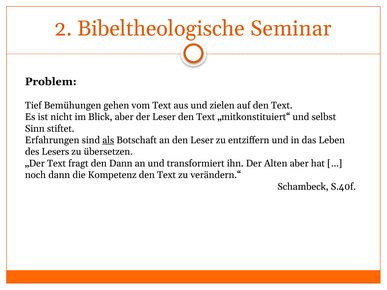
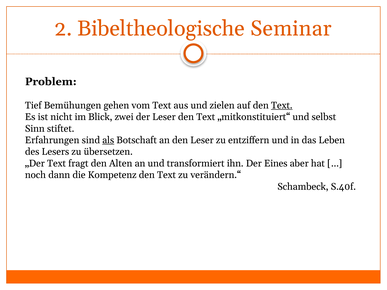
Text at (282, 105) underline: none -> present
Blick aber: aber -> zwei
den Dann: Dann -> Alten
Alten: Alten -> Eines
